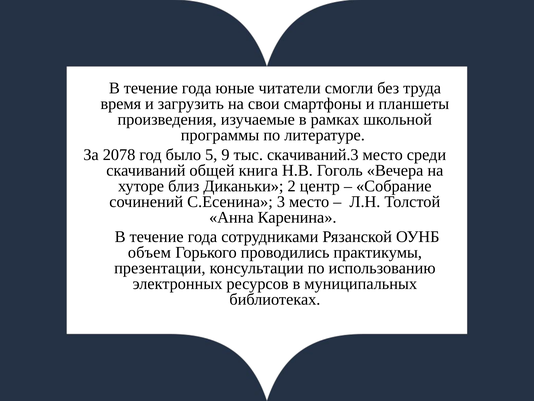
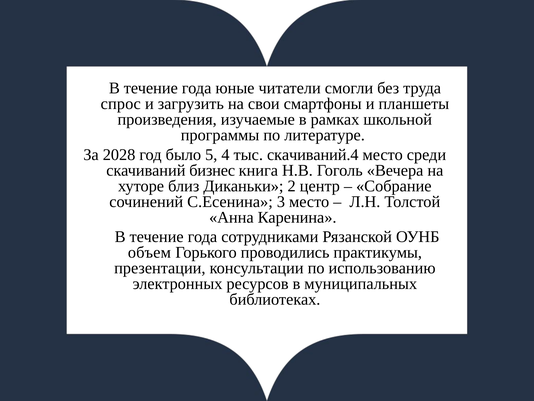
время: время -> спрос
2078: 2078 -> 2028
9: 9 -> 4
скачиваний.3: скачиваний.3 -> скачиваний.4
общей: общей -> бизнес
